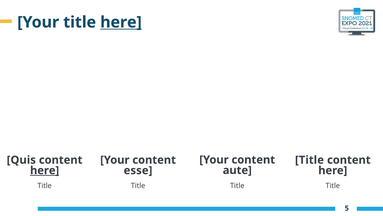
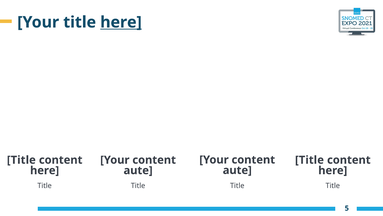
Quis at (21, 160): Quis -> Title
here at (45, 170) underline: present -> none
esse at (138, 170): esse -> aute
